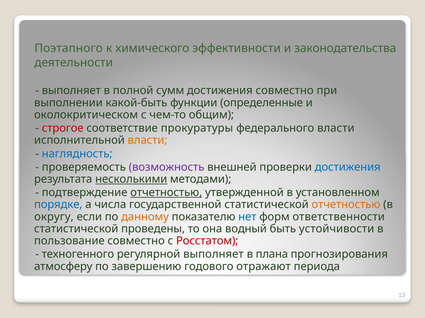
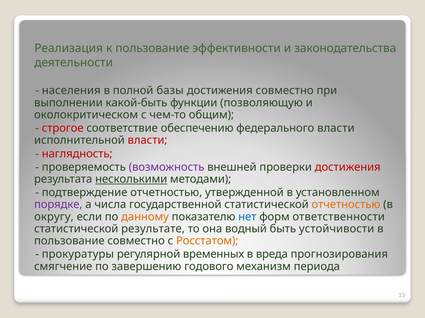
Поэтапного: Поэтапного -> Реализация
к химического: химического -> пользование
выполняет at (71, 91): выполняет -> населения
сумм: сумм -> базы
определенные: определенные -> позволяющую
прокуратуры: прокуратуры -> обеспечению
власти at (148, 141) colour: orange -> red
наглядность colour: blue -> red
достижения at (348, 167) colour: blue -> red
отчетностью at (166, 193) underline: present -> none
порядке colour: blue -> purple
проведены: проведены -> результате
Росстатом colour: red -> orange
техногенного: техногенного -> прокуратуры
регулярной выполняет: выполняет -> временных
плана: плана -> вреда
атмосферу: атмосферу -> смягчение
отражают: отражают -> механизм
